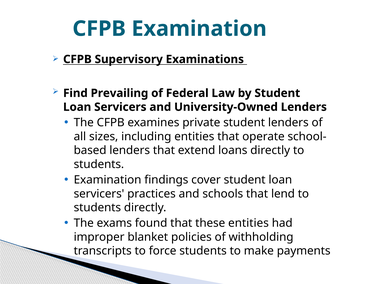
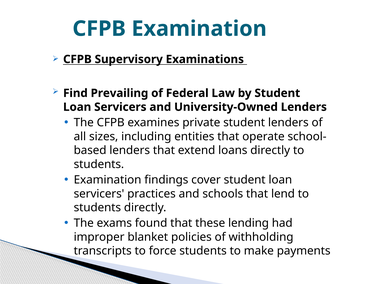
these entities: entities -> lending
